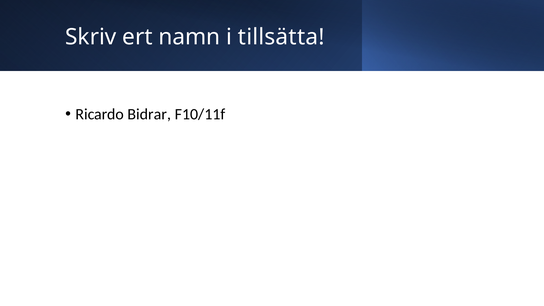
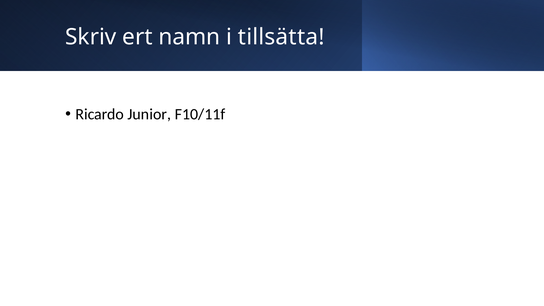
Bidrar: Bidrar -> Junior
